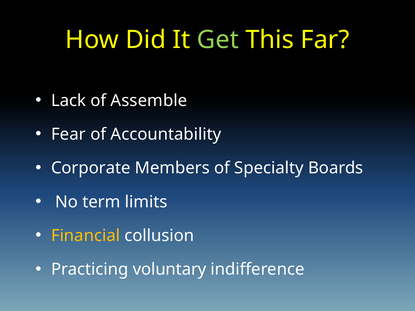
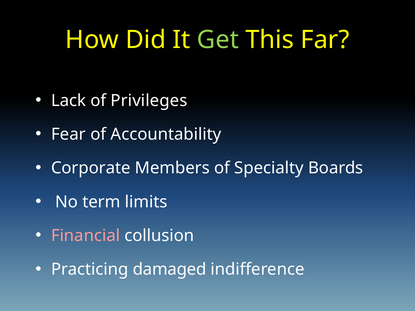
Assemble: Assemble -> Privileges
Financial colour: yellow -> pink
voluntary: voluntary -> damaged
